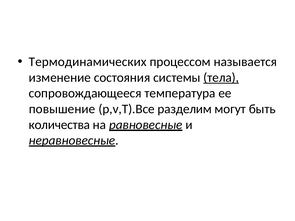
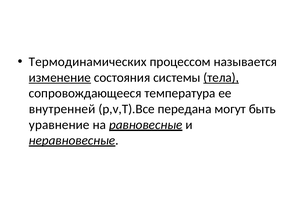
изменение underline: none -> present
повышение: повышение -> внутренней
разделим: разделим -> передана
количества: количества -> уравнение
